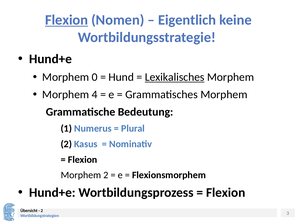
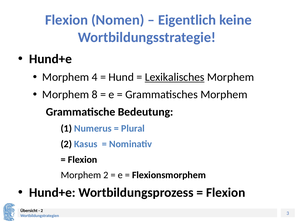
Flexion at (67, 20) underline: present -> none
0: 0 -> 4
4: 4 -> 8
